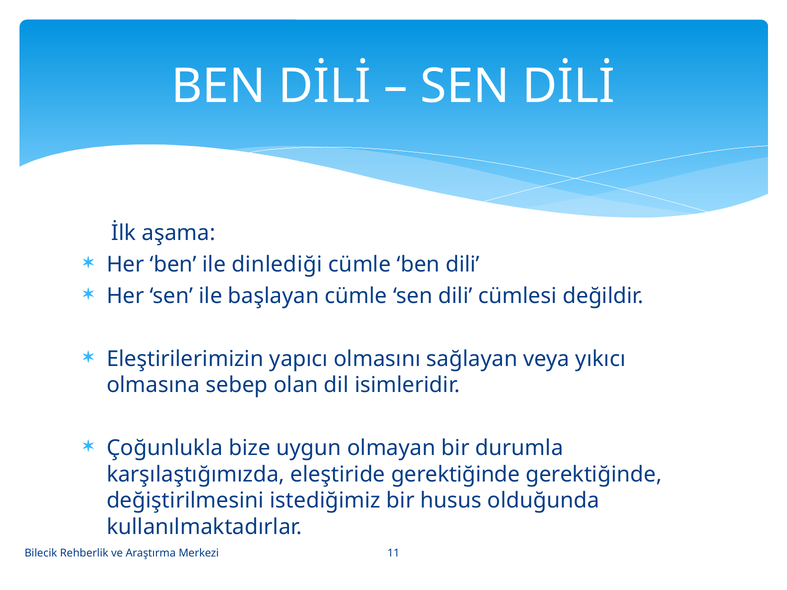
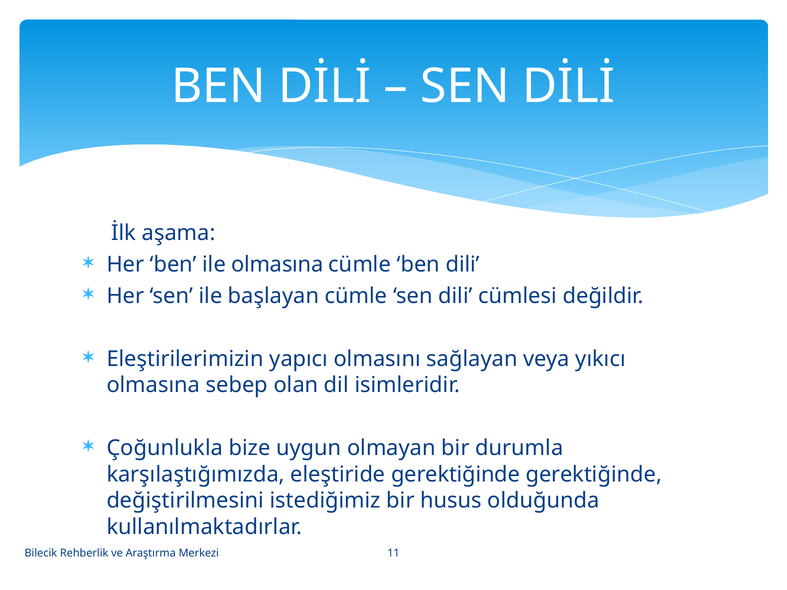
ile dinlediği: dinlediği -> olmasına
